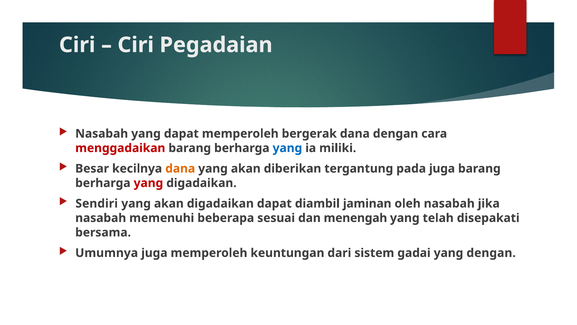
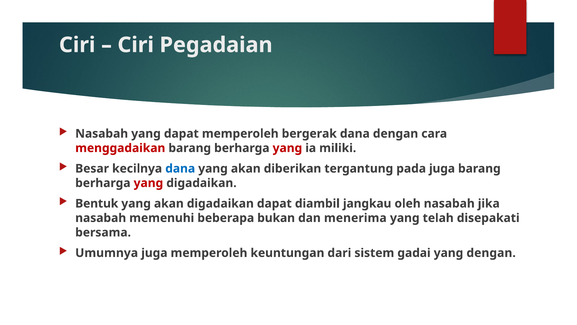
yang at (287, 148) colour: blue -> red
dana at (180, 168) colour: orange -> blue
Sendiri: Sendiri -> Bentuk
jaminan: jaminan -> jangkau
sesuai: sesuai -> bukan
menengah: menengah -> menerima
